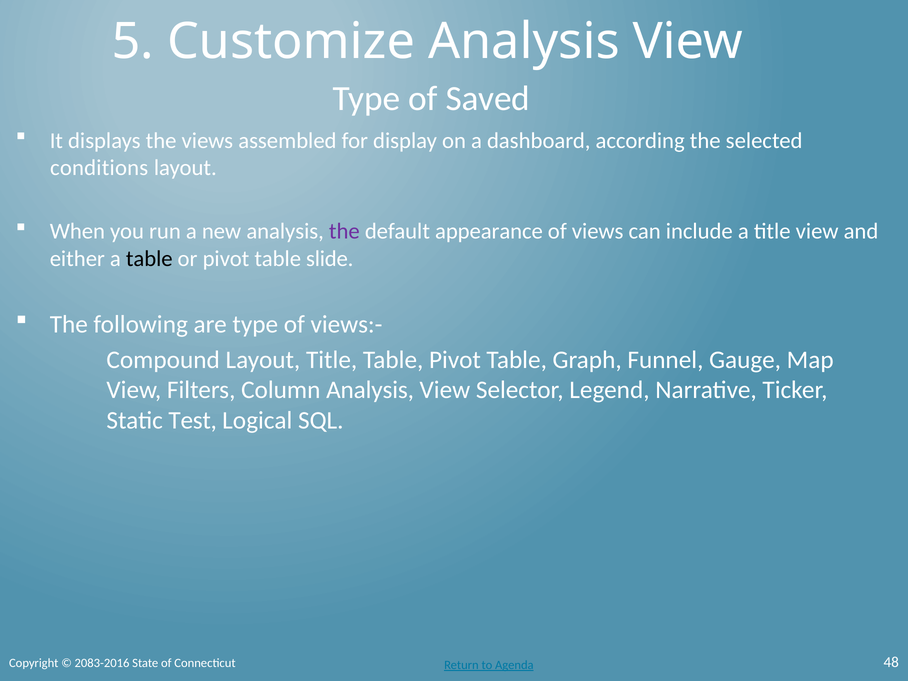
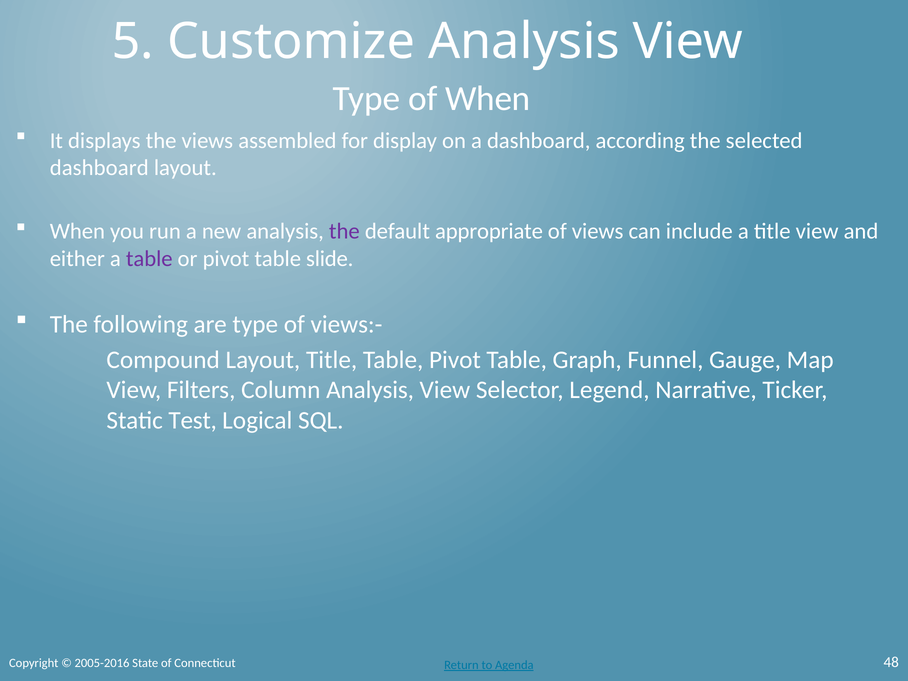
of Saved: Saved -> When
conditions at (99, 168): conditions -> dashboard
appearance: appearance -> appropriate
table at (149, 259) colour: black -> purple
2083-2016: 2083-2016 -> 2005-2016
